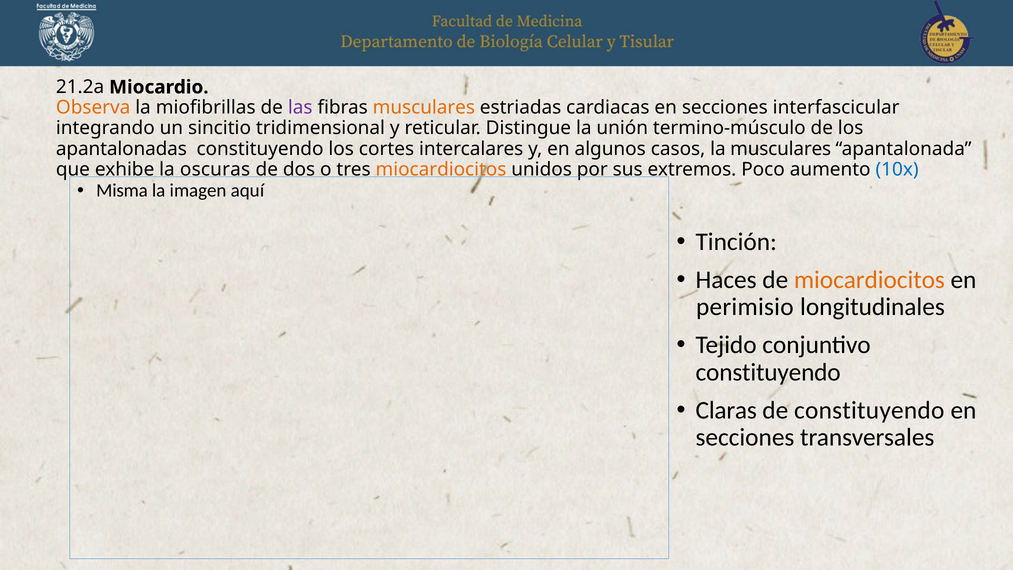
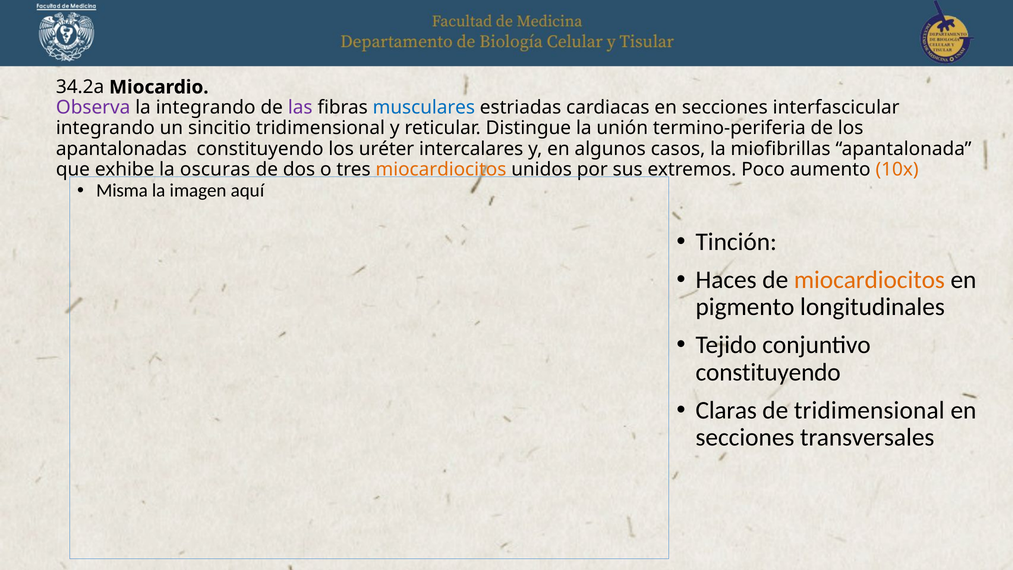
21.2a: 21.2a -> 34.2a
Observa colour: orange -> purple
la miofibrillas: miofibrillas -> integrando
musculares at (424, 108) colour: orange -> blue
termino-músculo: termino-músculo -> termino-periferia
cortes: cortes -> uréter
la musculares: musculares -> miofibrillas
10x colour: blue -> orange
perimisio: perimisio -> pigmento
de constituyendo: constituyendo -> tridimensional
